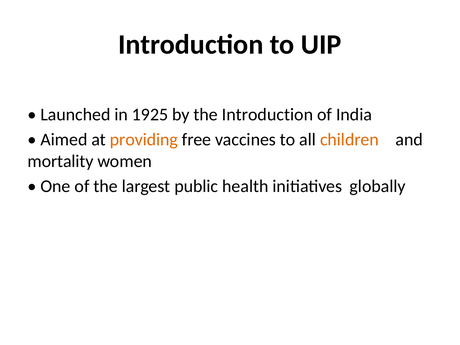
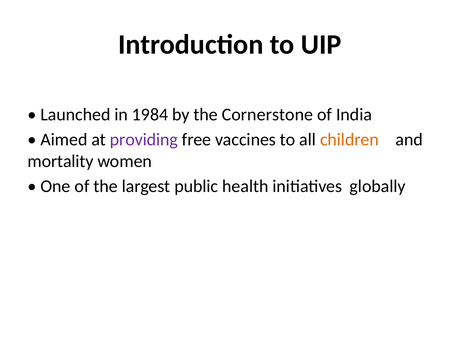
1925: 1925 -> 1984
the Introduction: Introduction -> Cornerstone
providing colour: orange -> purple
